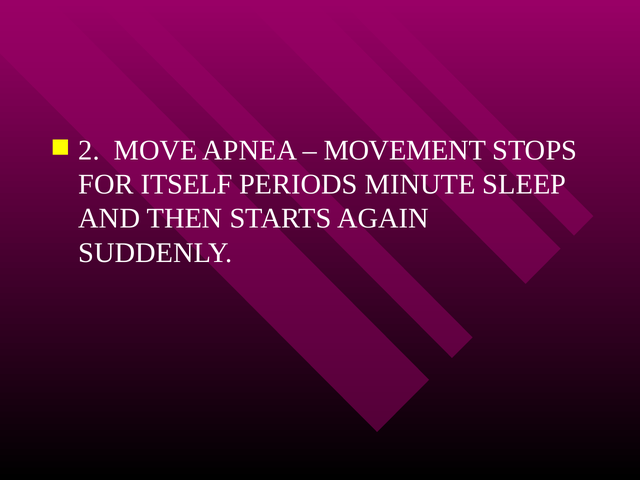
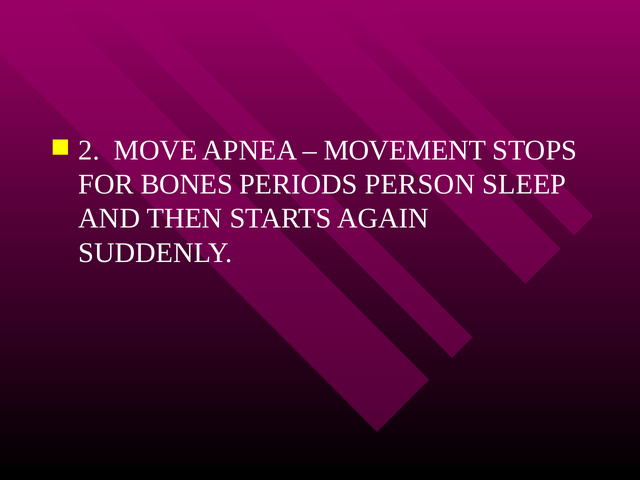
ITSELF: ITSELF -> BONES
MINUTE: MINUTE -> PERSON
